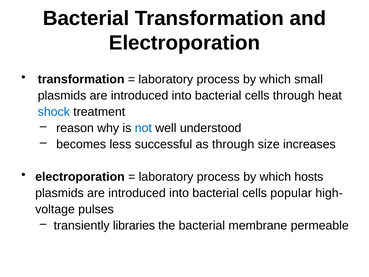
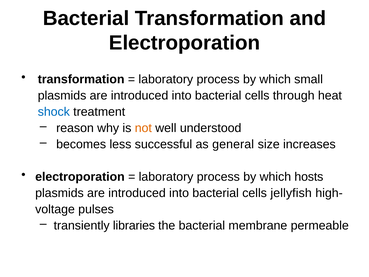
not colour: blue -> orange
as through: through -> general
popular: popular -> jellyfish
